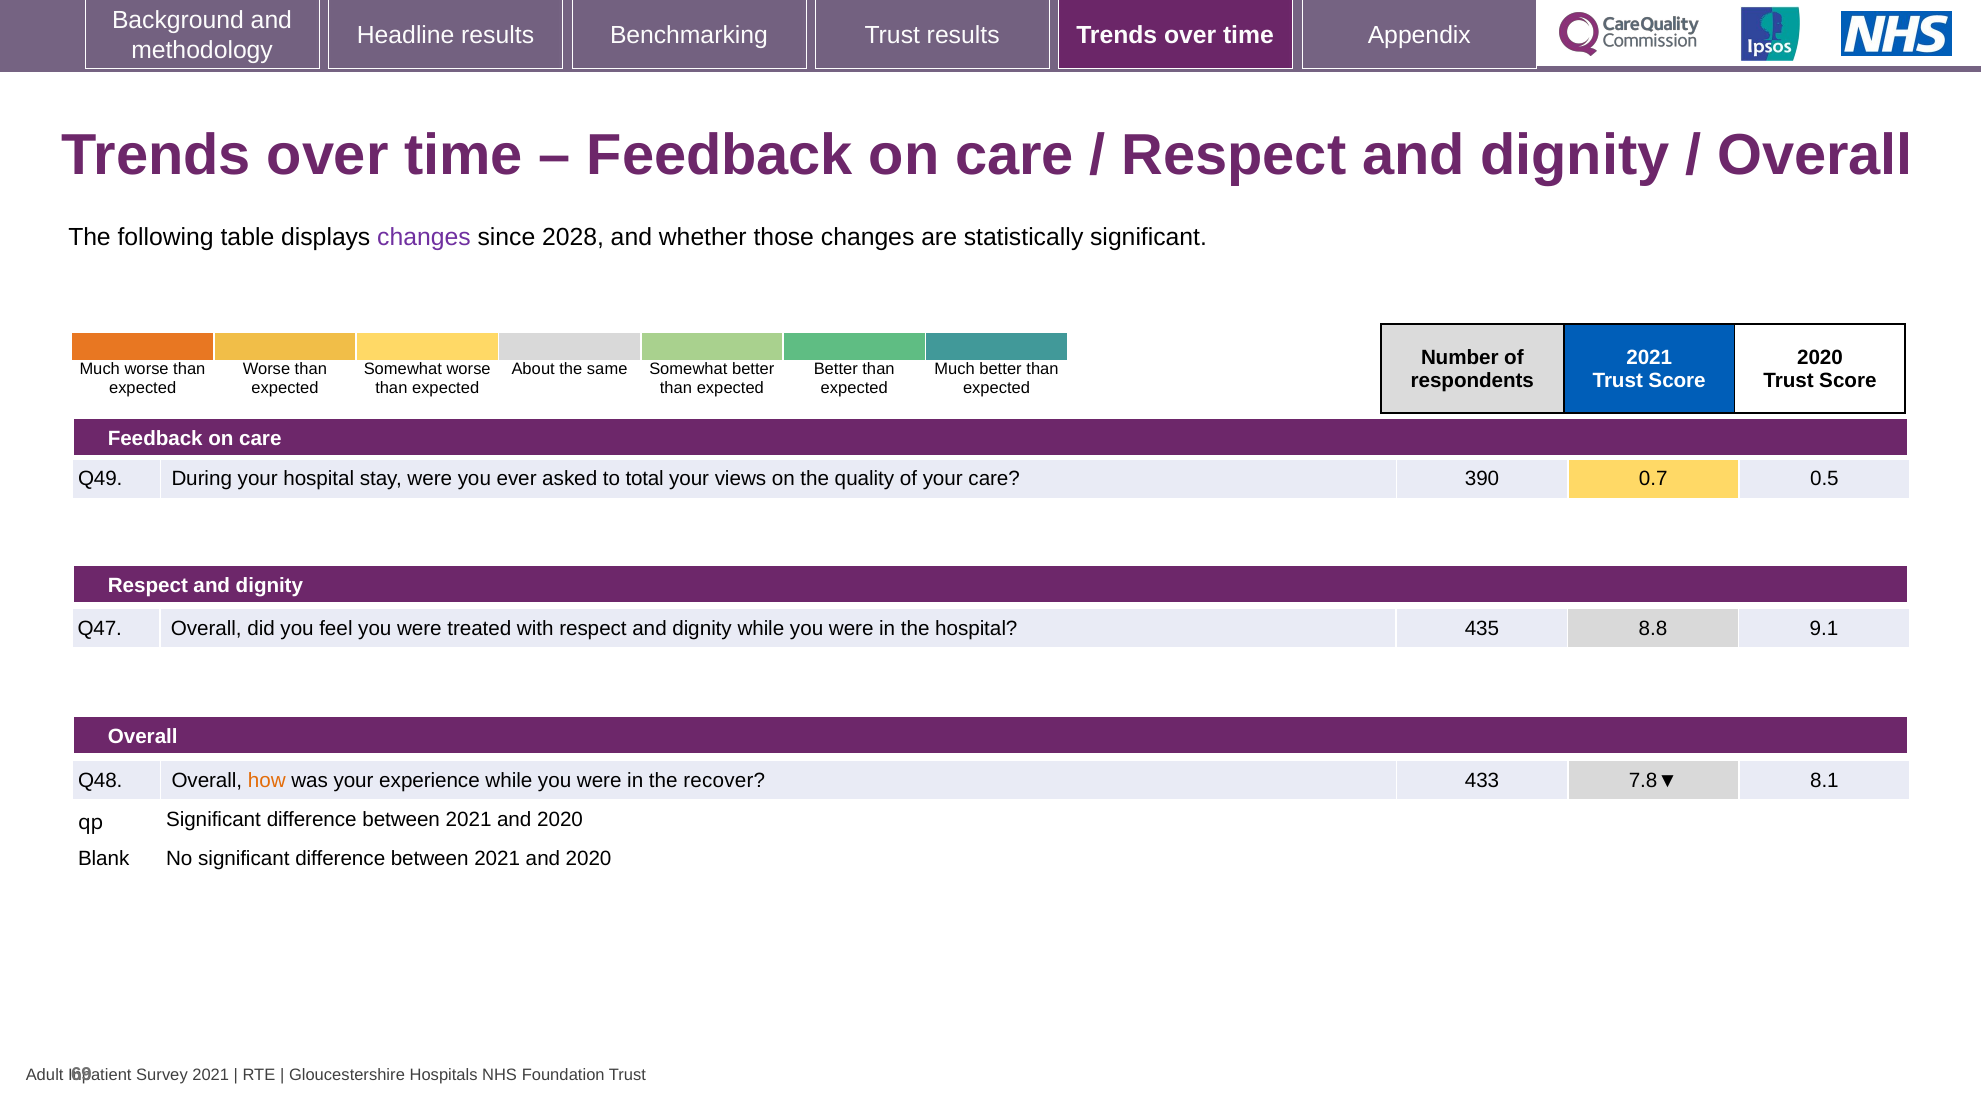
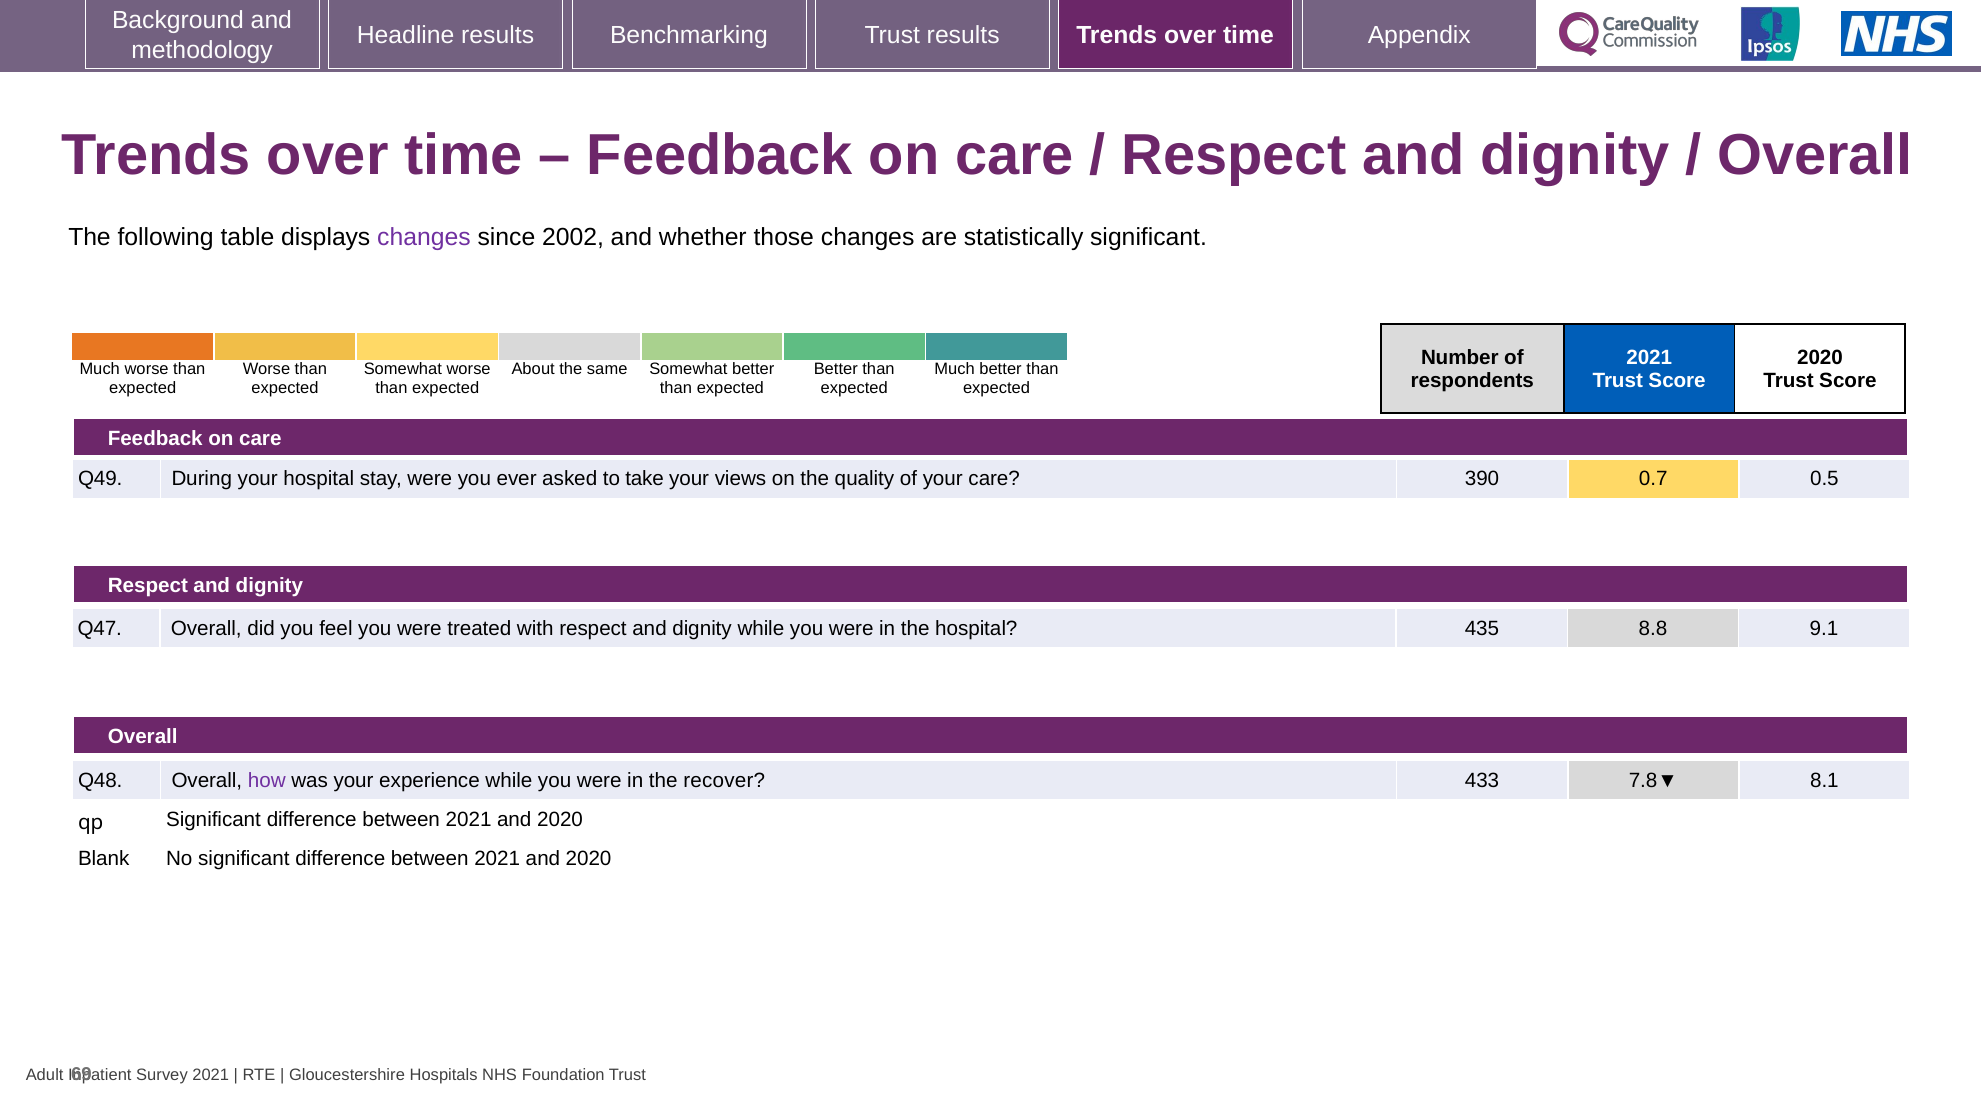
2028: 2028 -> 2002
total: total -> take
how colour: orange -> purple
